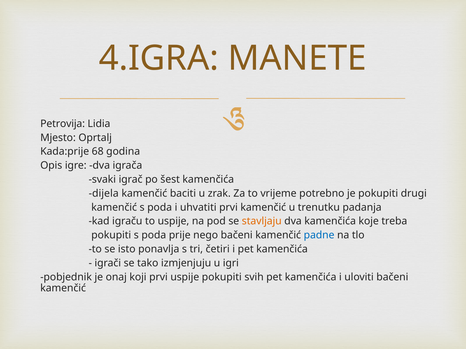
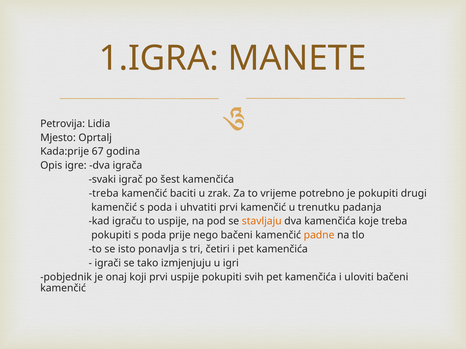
4.IGRA: 4.IGRA -> 1.IGRA
68: 68 -> 67
dijela at (104, 194): dijela -> treba
padne colour: blue -> orange
